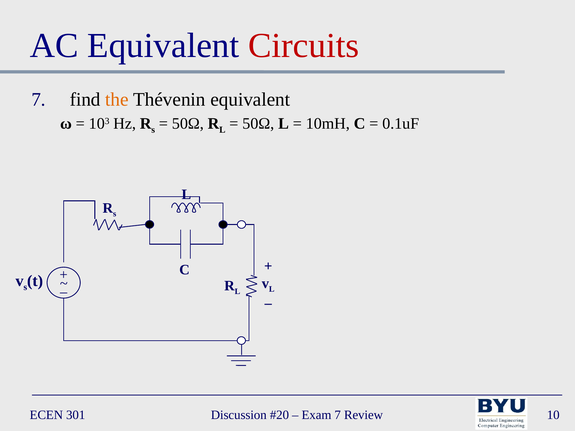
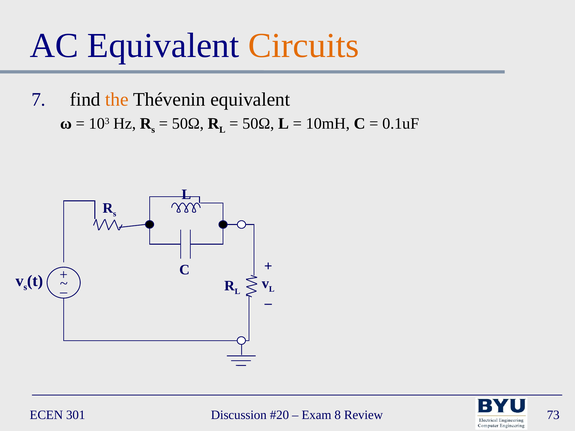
Circuits colour: red -> orange
Exam 7: 7 -> 8
10: 10 -> 73
